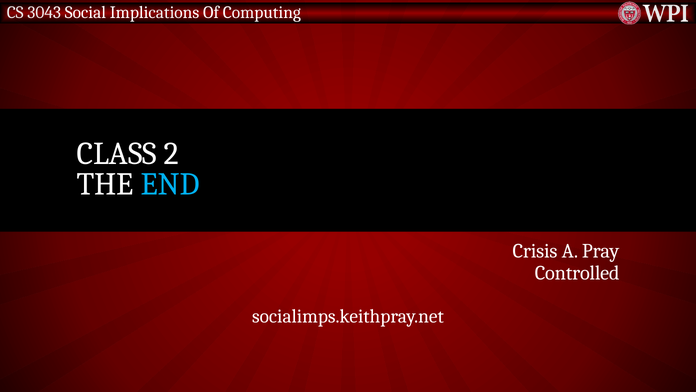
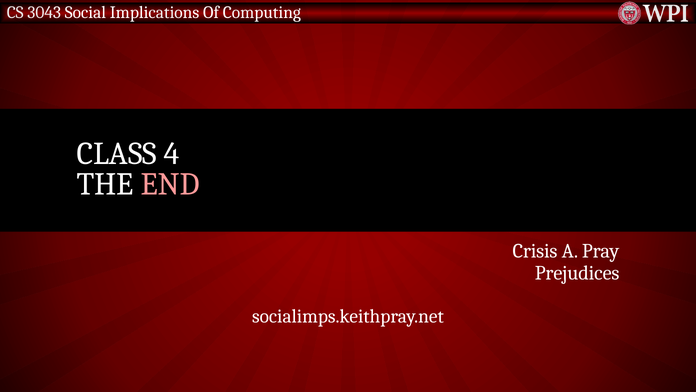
2: 2 -> 4
END colour: light blue -> pink
Controlled: Controlled -> Prejudices
